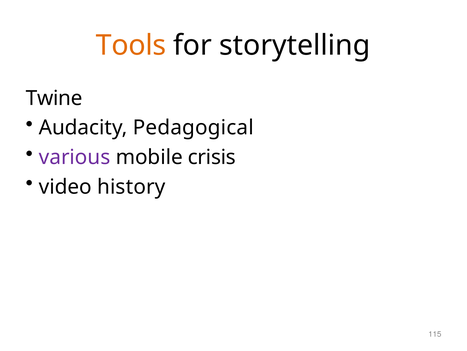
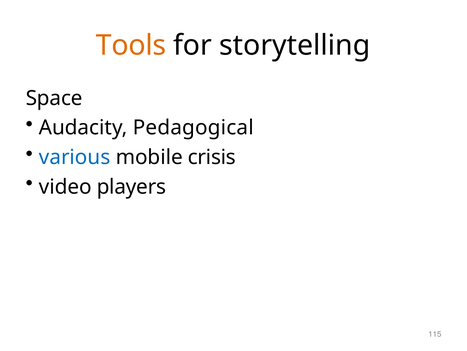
Twine: Twine -> Space
various colour: purple -> blue
history: history -> players
